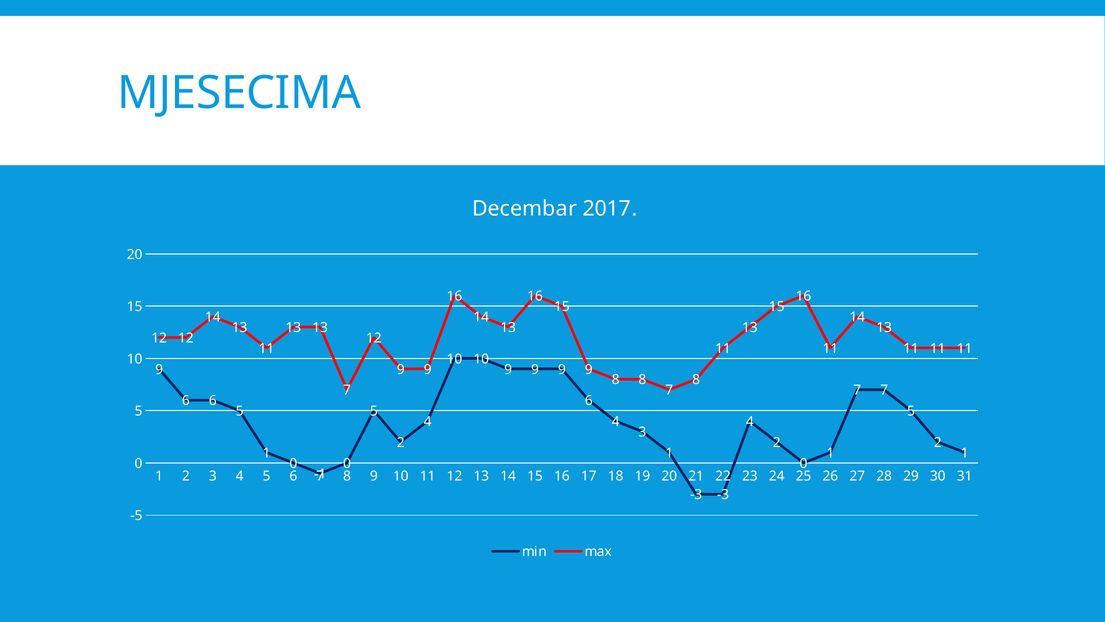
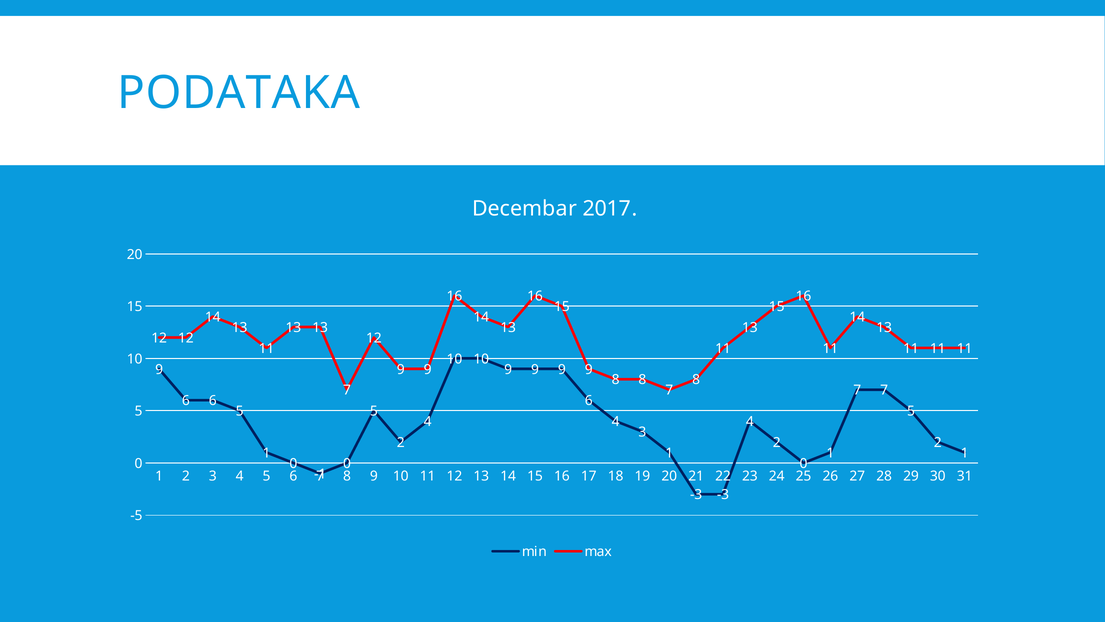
MJESECIMA: MJESECIMA -> PODATAKA
